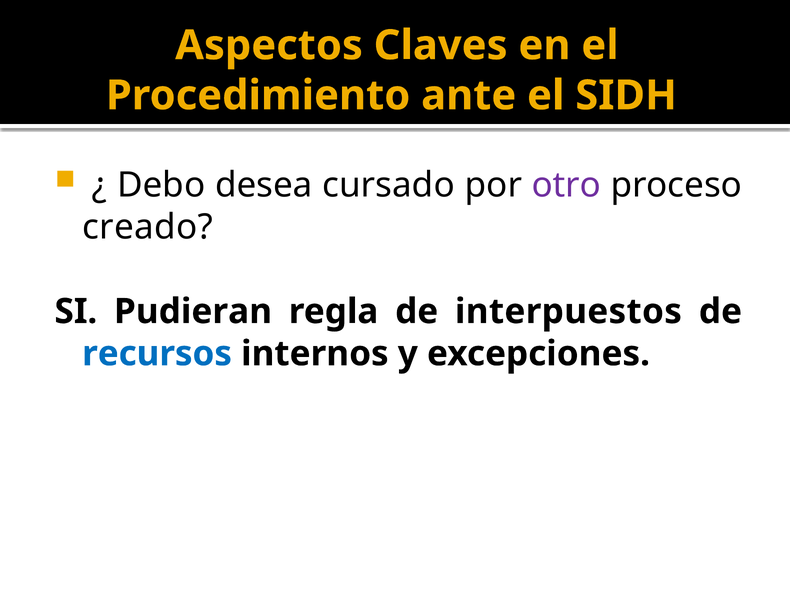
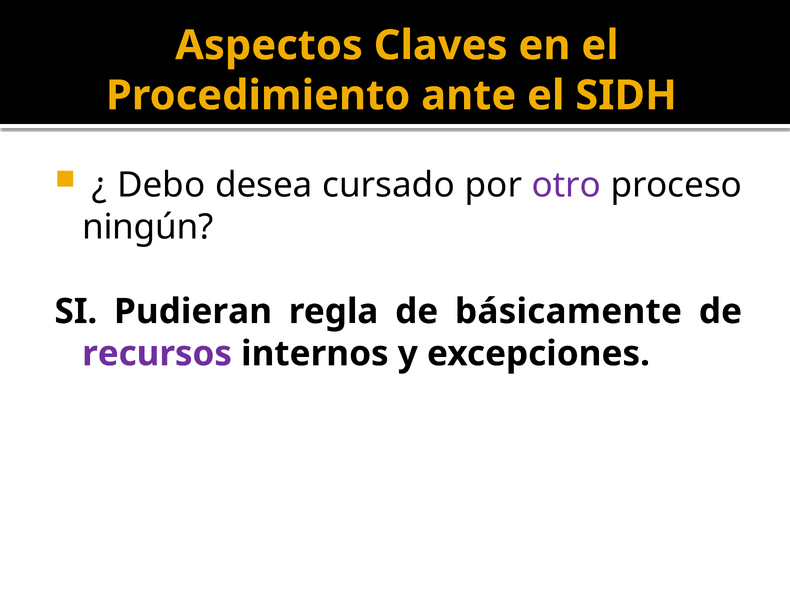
creado: creado -> ningún
interpuestos: interpuestos -> básicamente
recursos colour: blue -> purple
